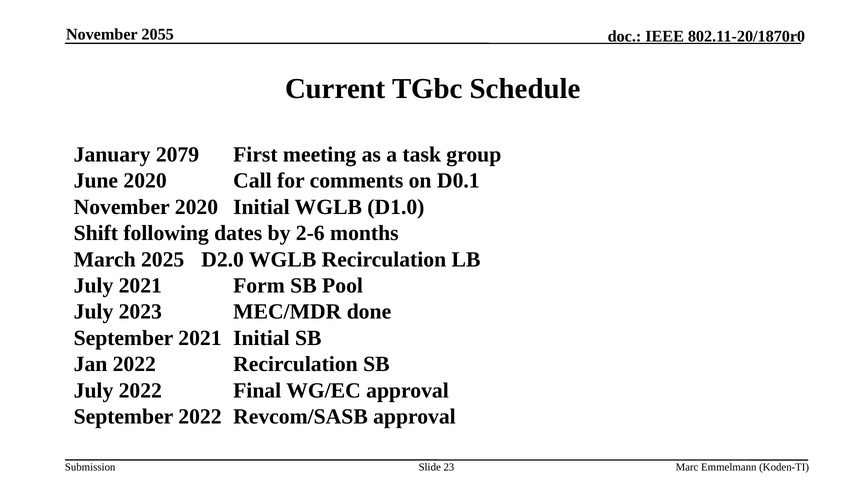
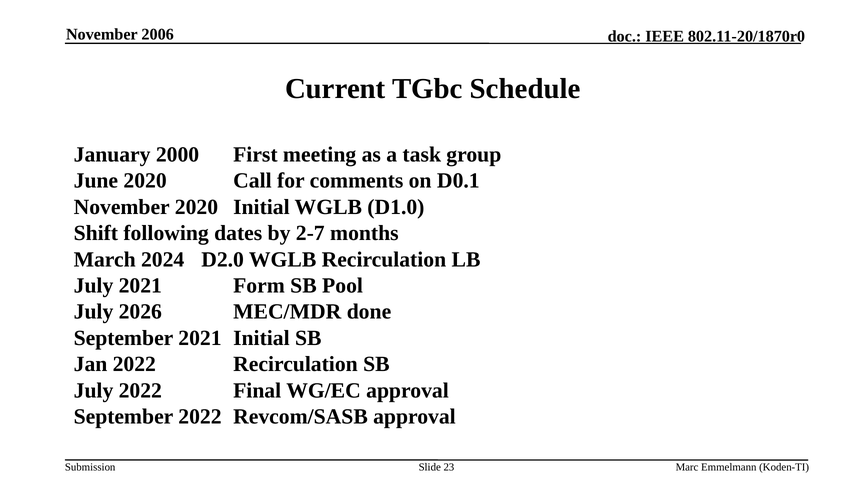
2055: 2055 -> 2006
2079: 2079 -> 2000
2-6: 2-6 -> 2-7
2025: 2025 -> 2024
2023: 2023 -> 2026
